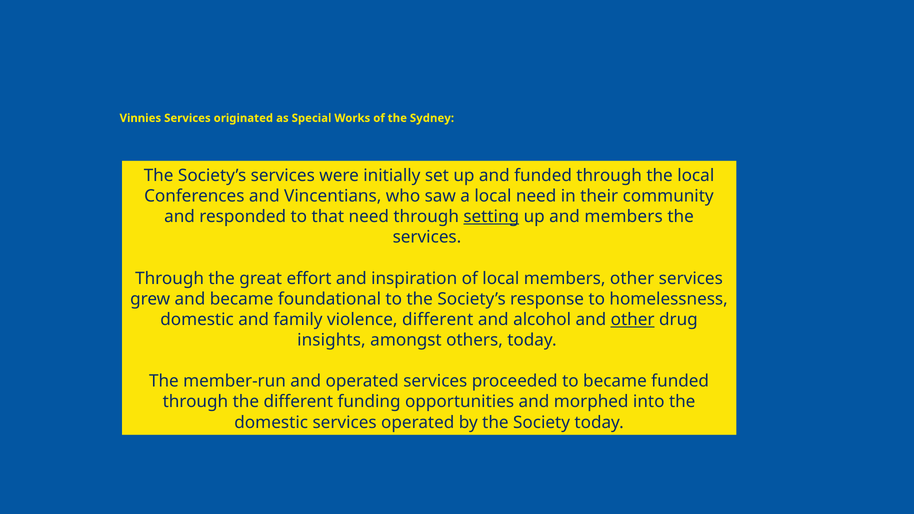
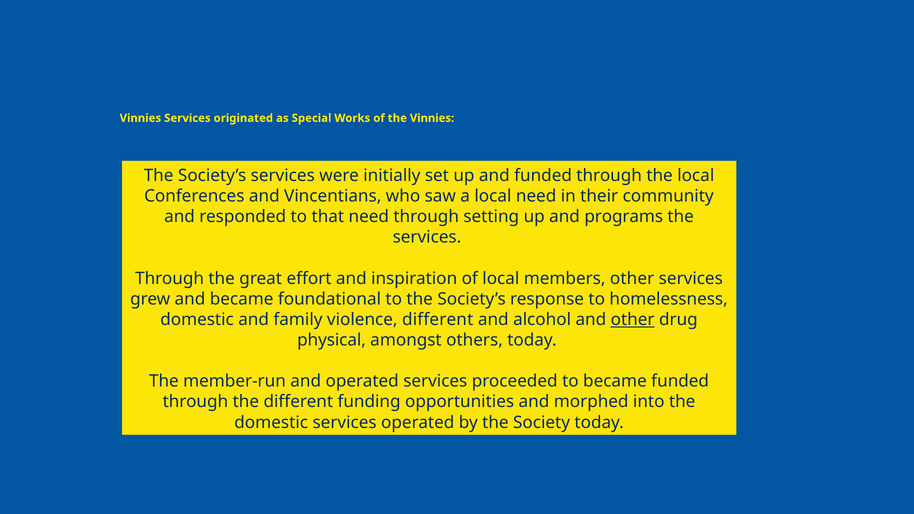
the Sydney: Sydney -> Vinnies
setting underline: present -> none
and members: members -> programs
insights: insights -> physical
